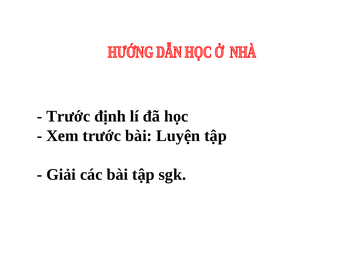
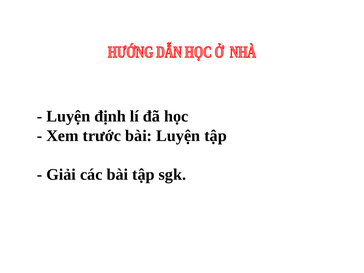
Trước at (68, 116): Trước -> Luyện
